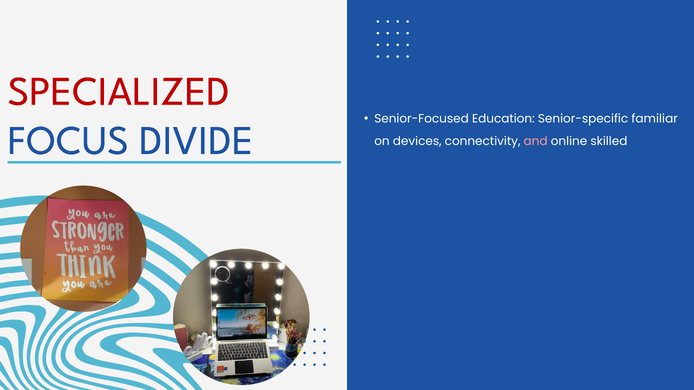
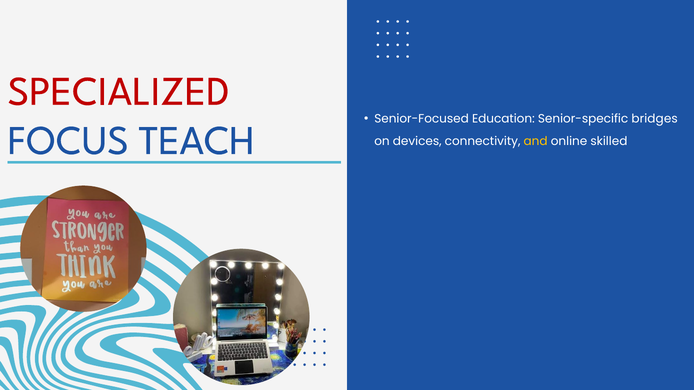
familiar: familiar -> bridges
DIVIDE: DIVIDE -> TEACH
and colour: pink -> yellow
